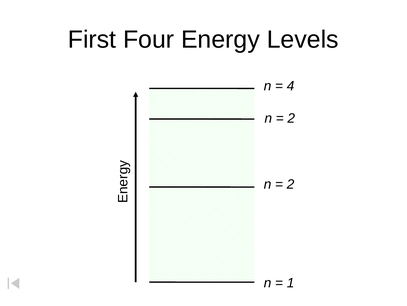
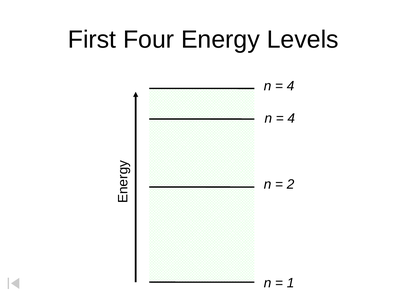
2 at (291, 118): 2 -> 4
